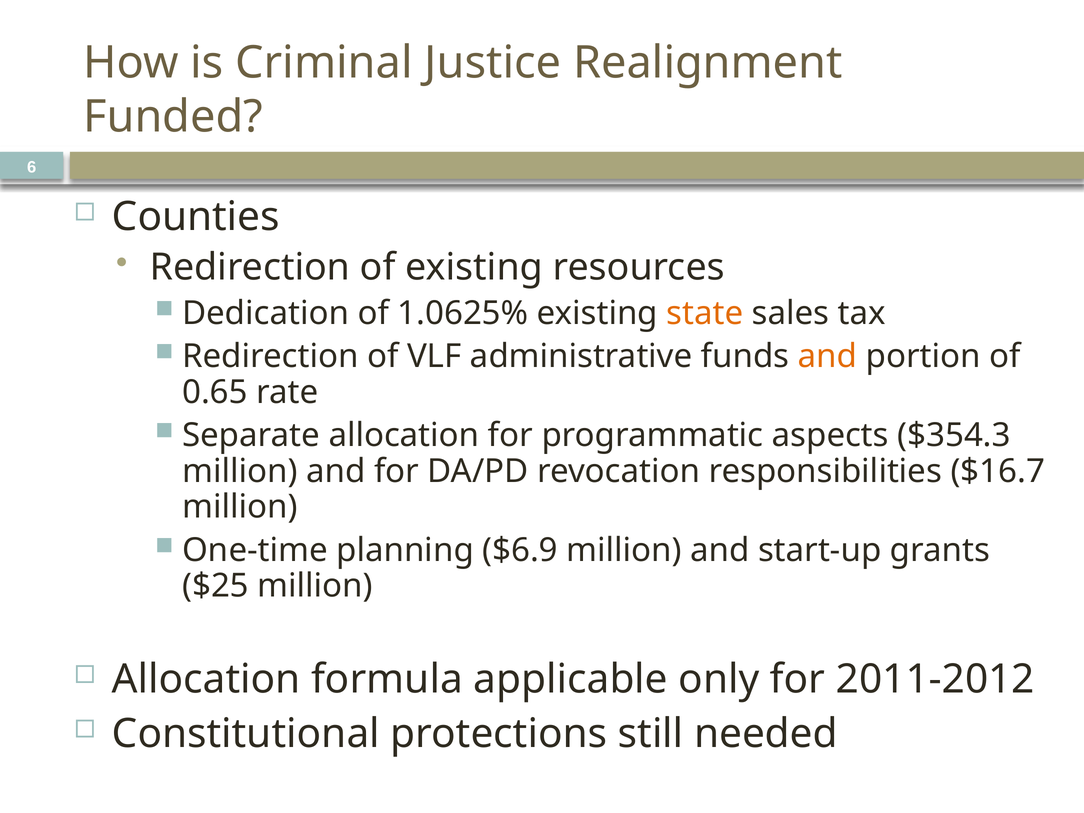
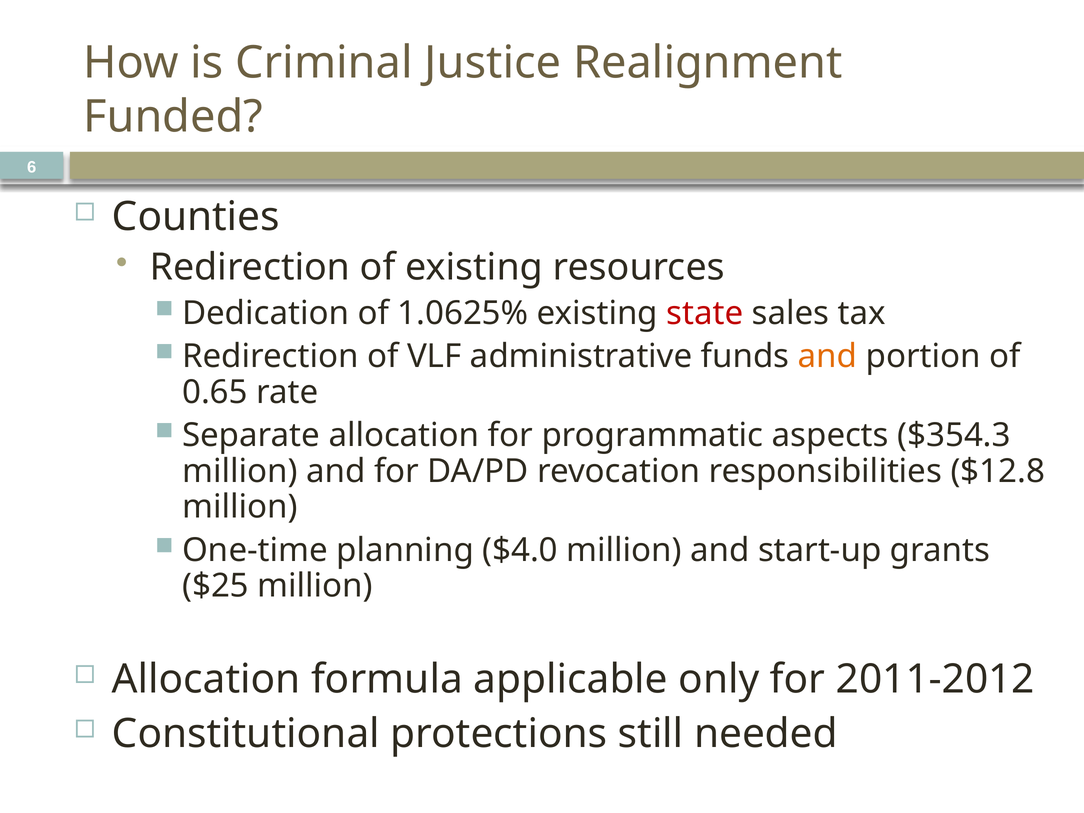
state colour: orange -> red
$16.7: $16.7 -> $12.8
$6.9: $6.9 -> $4.0
